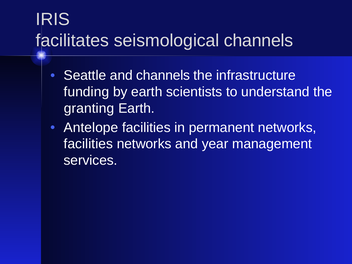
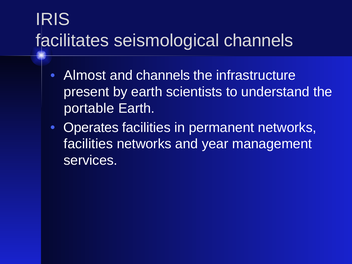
Seattle: Seattle -> Almost
funding: funding -> present
granting: granting -> portable
Antelope: Antelope -> Operates
